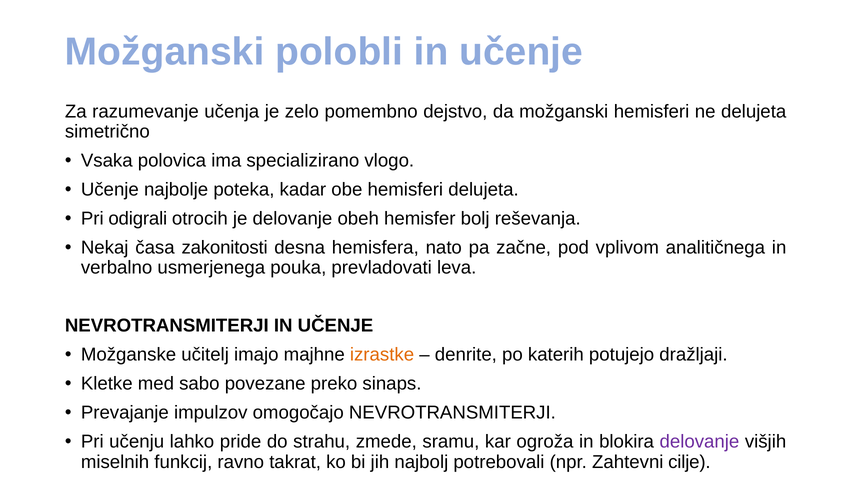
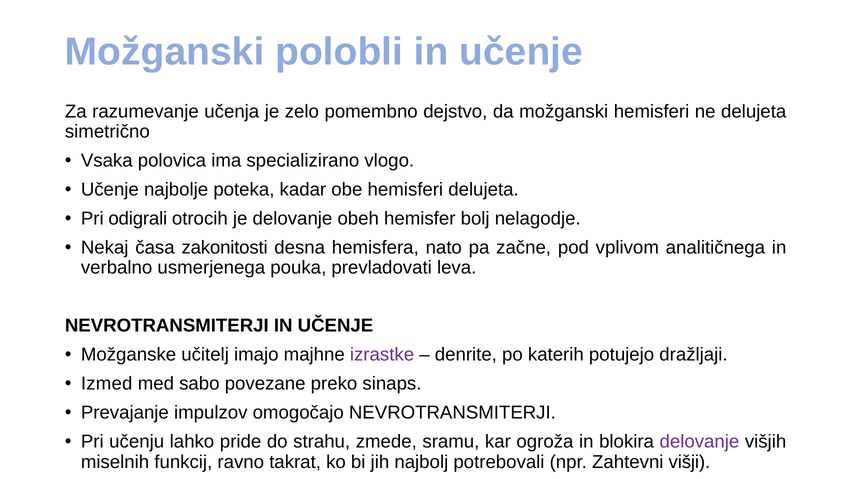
reševanja: reševanja -> nelagodje
izrastke colour: orange -> purple
Kletke: Kletke -> Izmed
cilje: cilje -> višji
